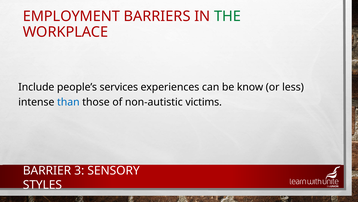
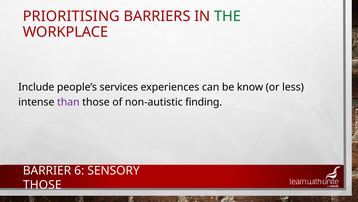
EMPLOYMENT: EMPLOYMENT -> PRIORITISING
than colour: blue -> purple
victims: victims -> finding
3: 3 -> 6
STYLES at (42, 184): STYLES -> THOSE
